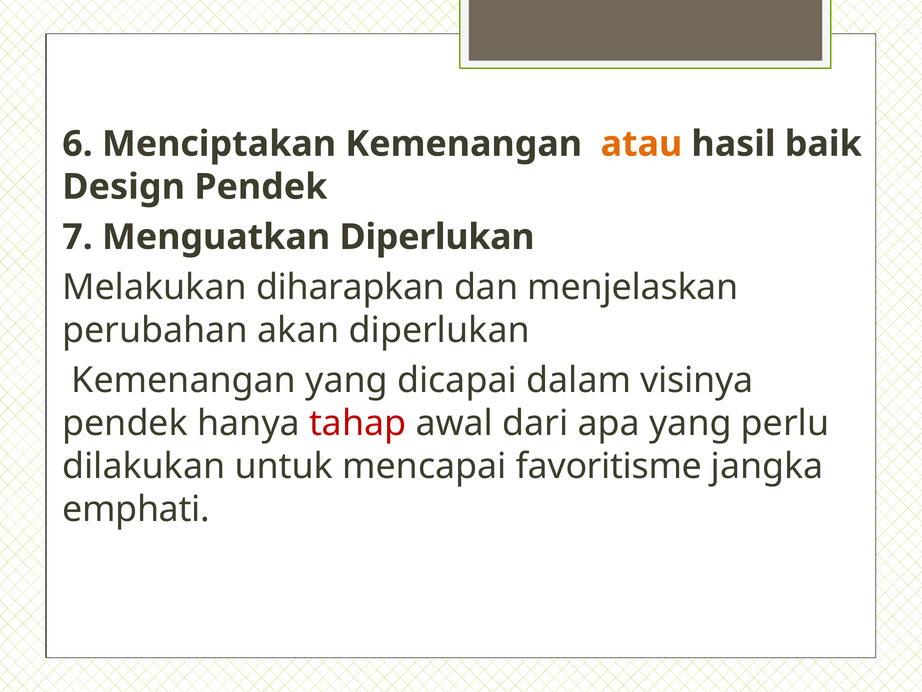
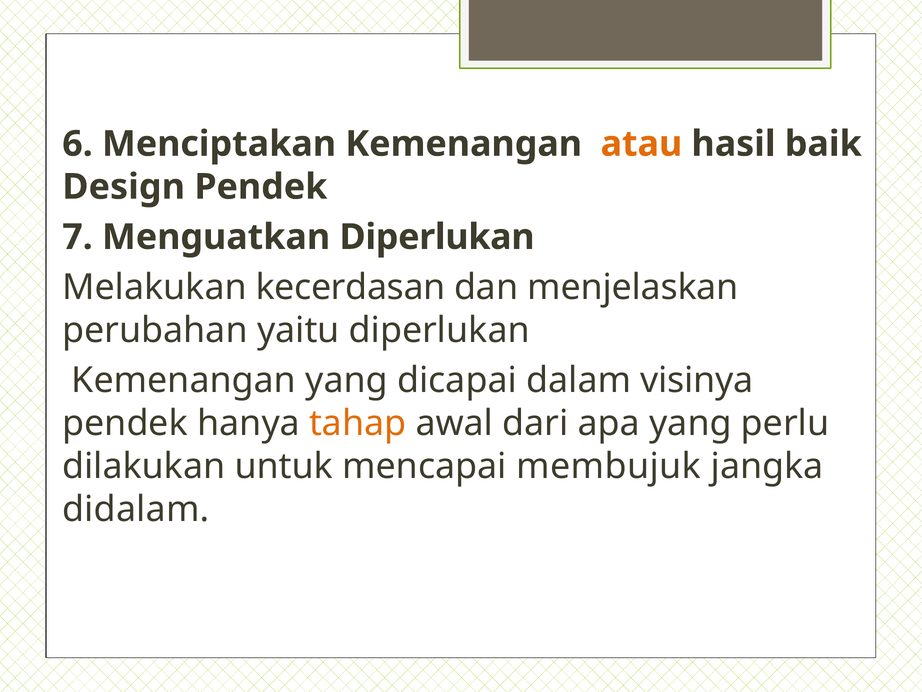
diharapkan: diharapkan -> kecerdasan
akan: akan -> yaitu
tahap colour: red -> orange
favoritisme: favoritisme -> membujuk
emphati: emphati -> didalam
